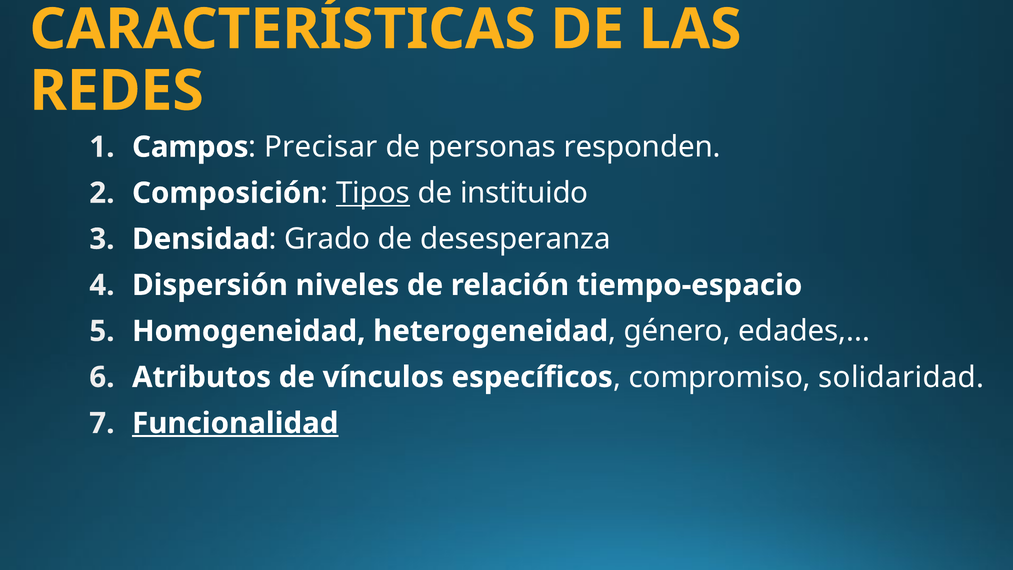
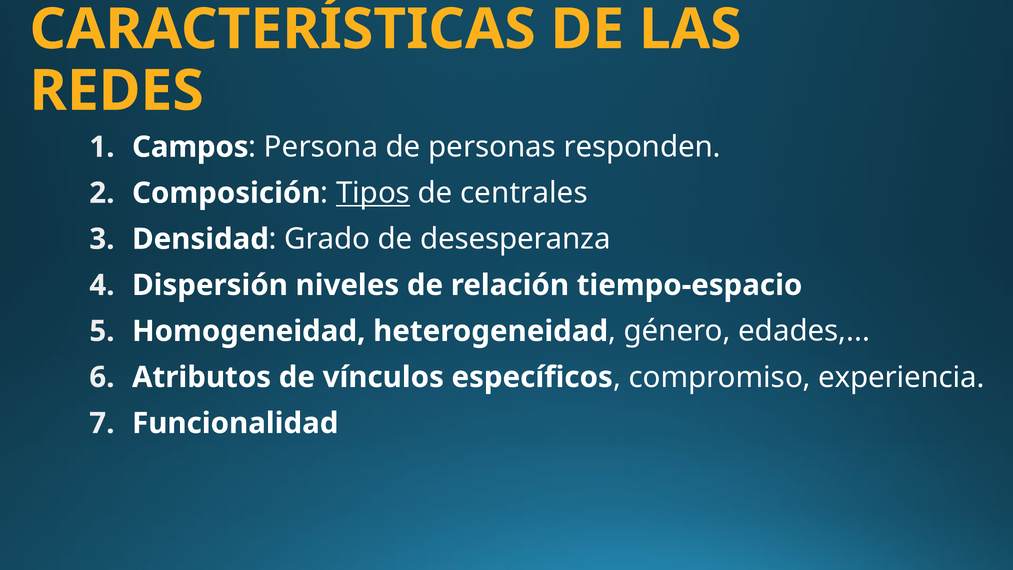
Precisar: Precisar -> Persona
instituido: instituido -> centrales
solidaridad: solidaridad -> experiencia
Funcionalidad underline: present -> none
